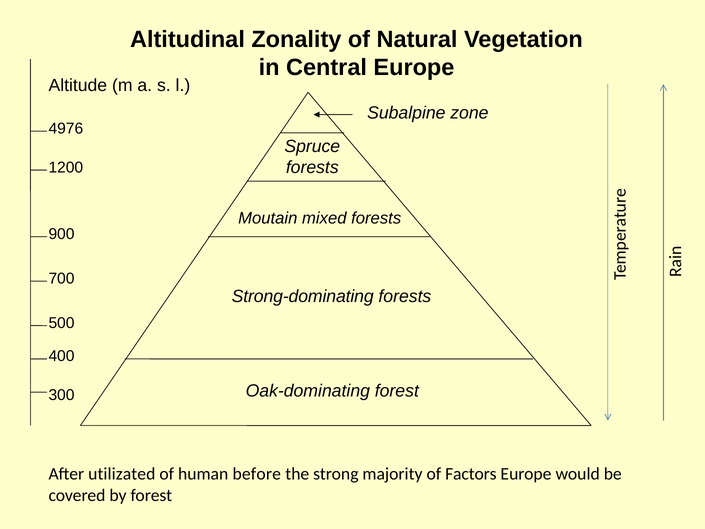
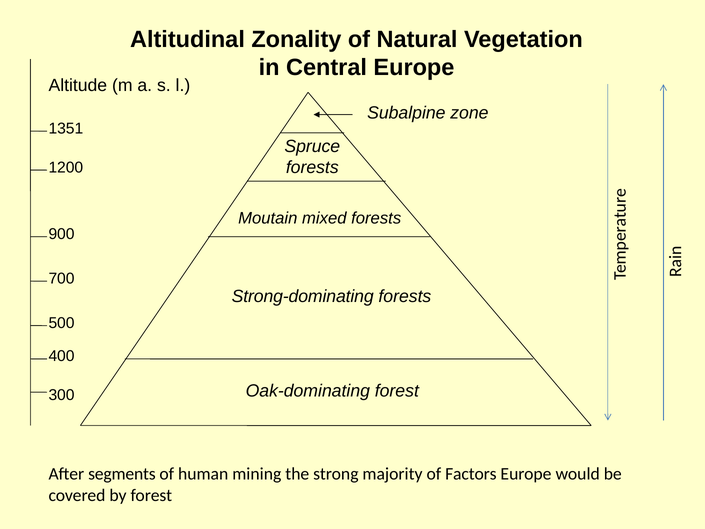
4976: 4976 -> 1351
utilizated: utilizated -> segments
before: before -> mining
